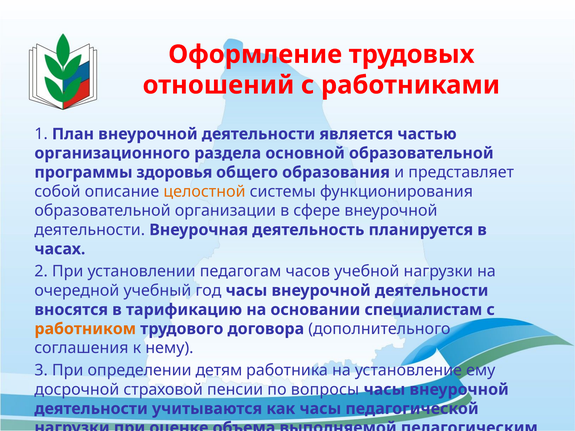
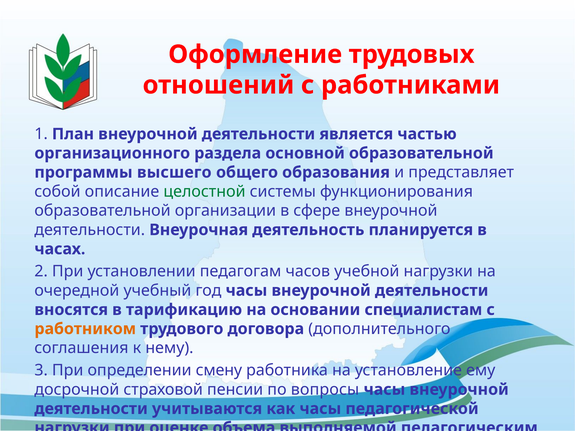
здоровья: здоровья -> высшего
целостной colour: orange -> green
детям: детям -> смену
